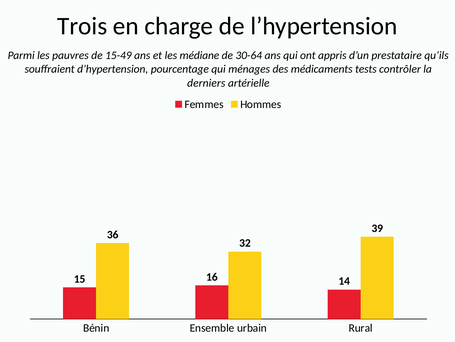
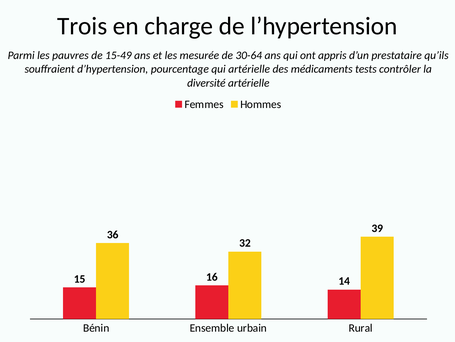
médiane: médiane -> mesurée
qui ménages: ménages -> artérielle
derniers: derniers -> diversité
